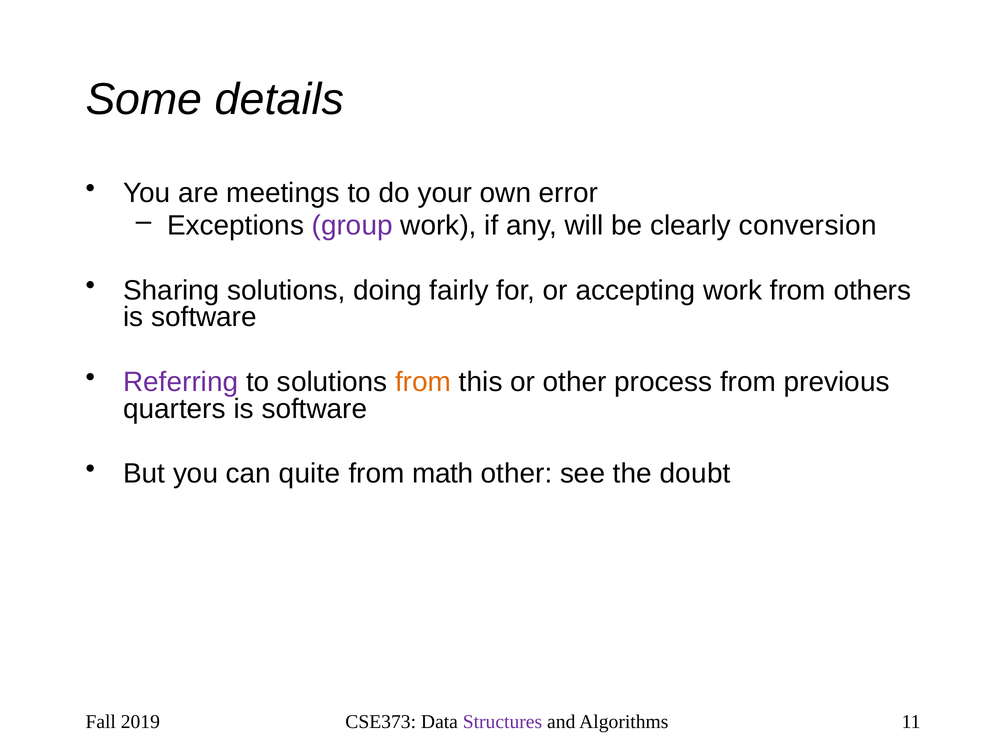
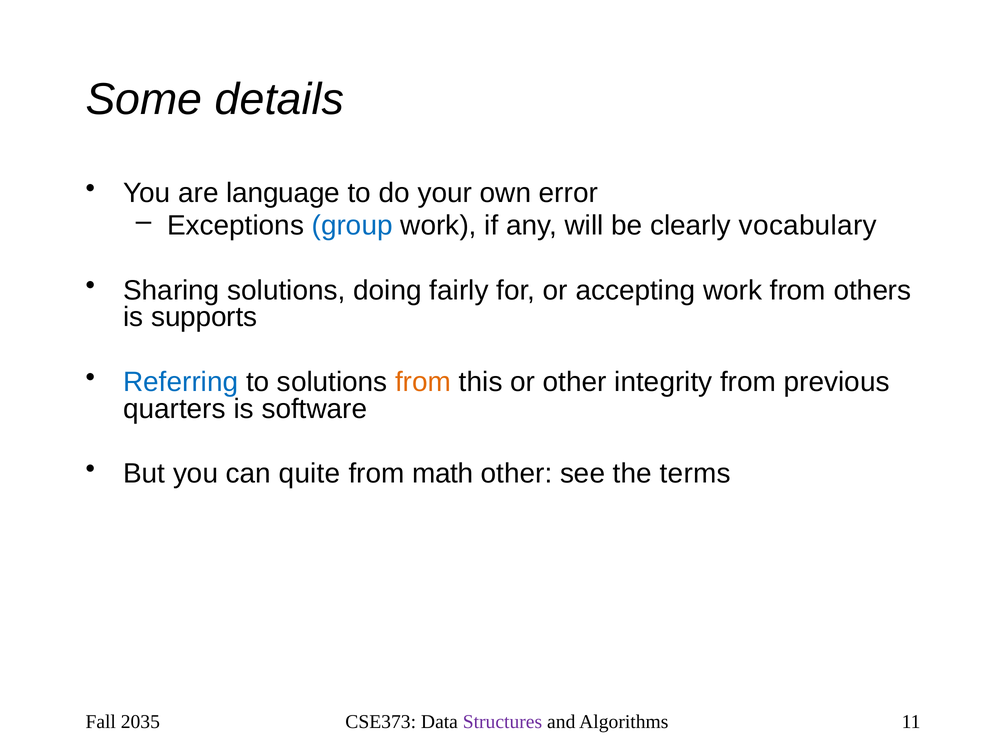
meetings: meetings -> language
group colour: purple -> blue
conversion: conversion -> vocabulary
software at (204, 317): software -> supports
Referring colour: purple -> blue
process: process -> integrity
doubt: doubt -> terms
2019: 2019 -> 2035
